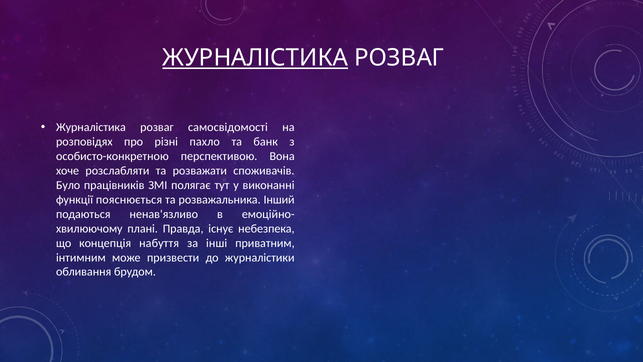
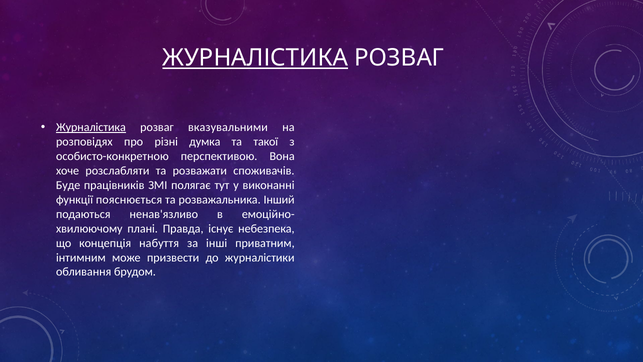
Журналістика at (91, 127) underline: none -> present
самосвідомості: самосвідомості -> вказувальними
пахло: пахло -> думка
банк: банк -> такої
Було: Було -> Буде
